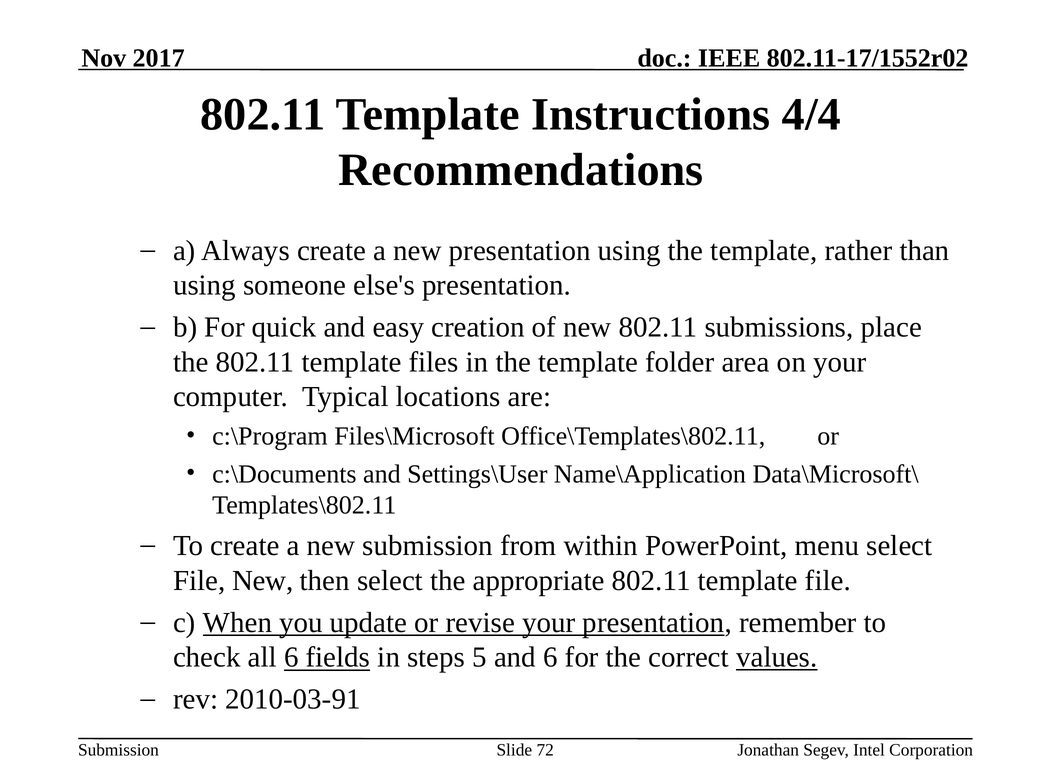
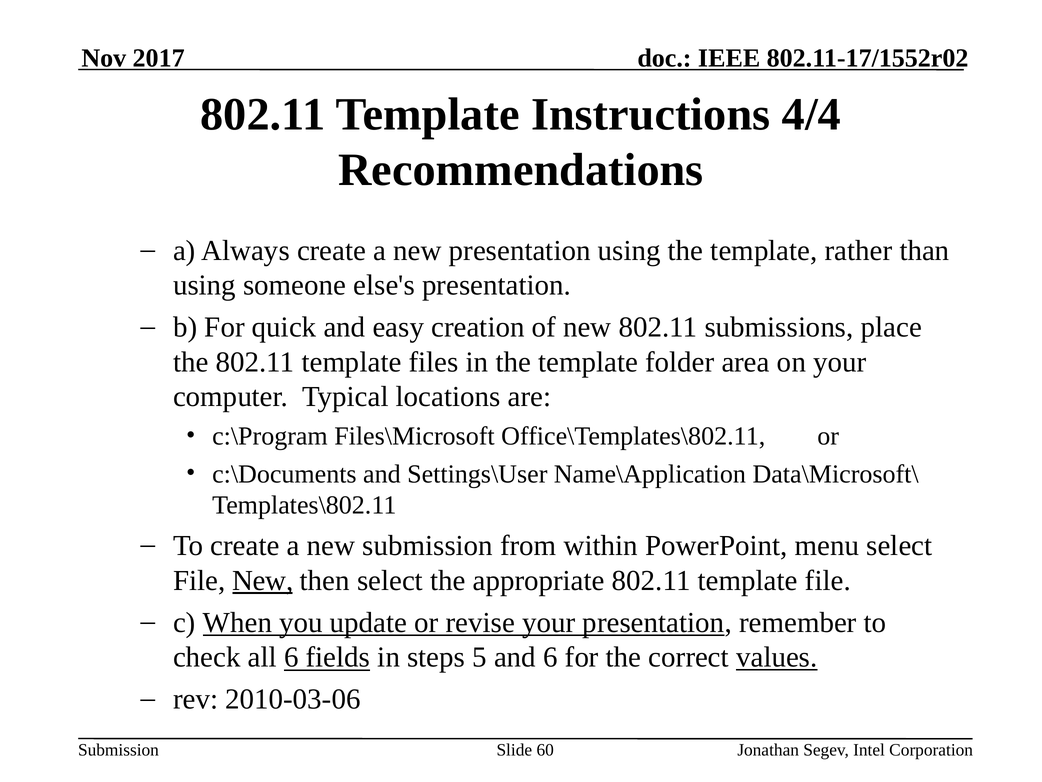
New at (263, 580) underline: none -> present
2010-03-91: 2010-03-91 -> 2010-03-06
72: 72 -> 60
